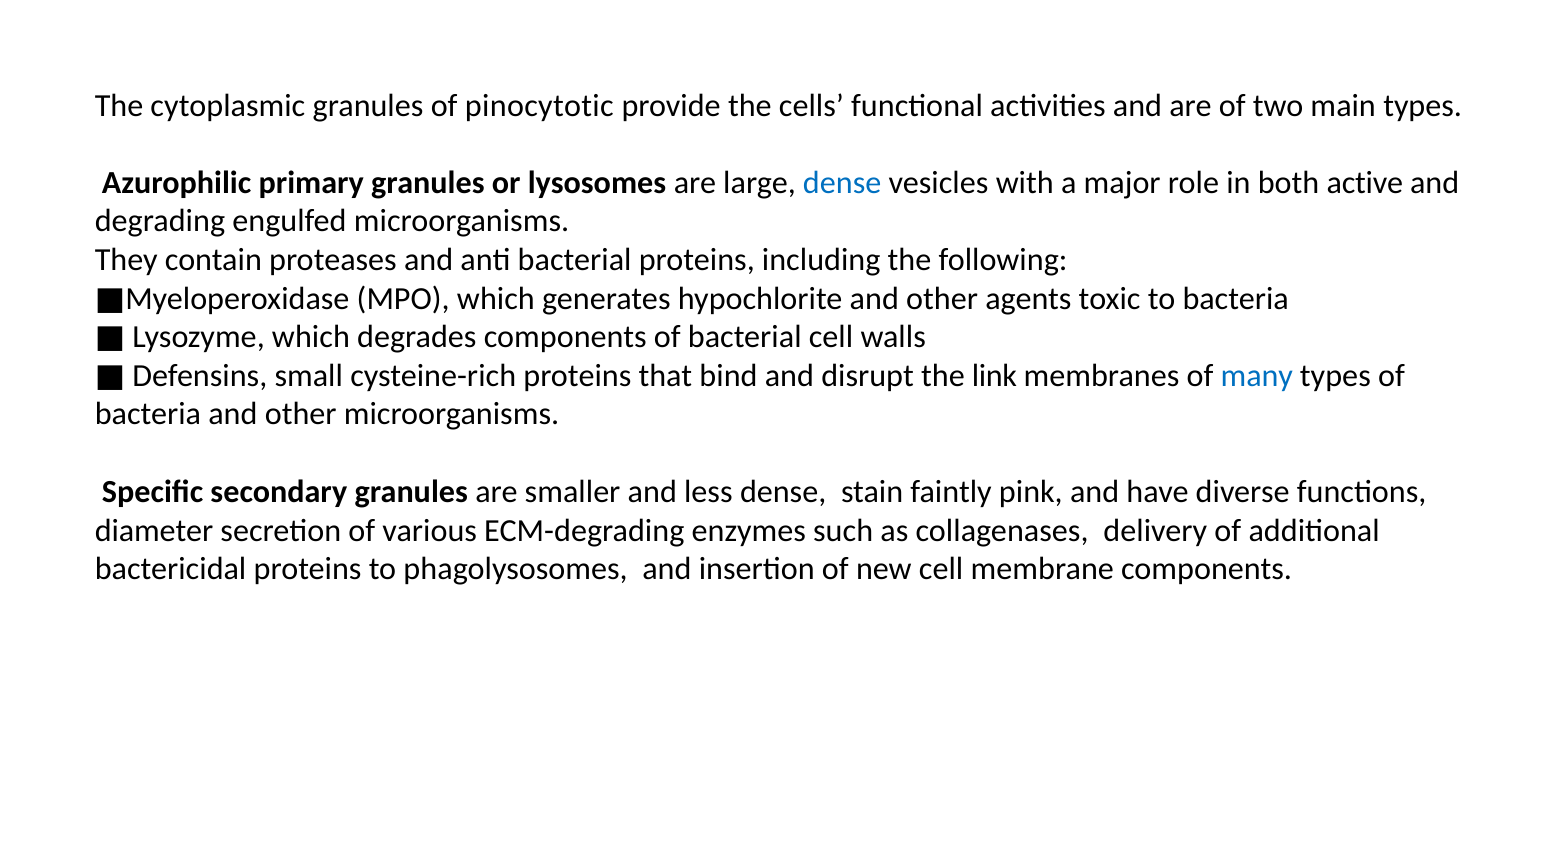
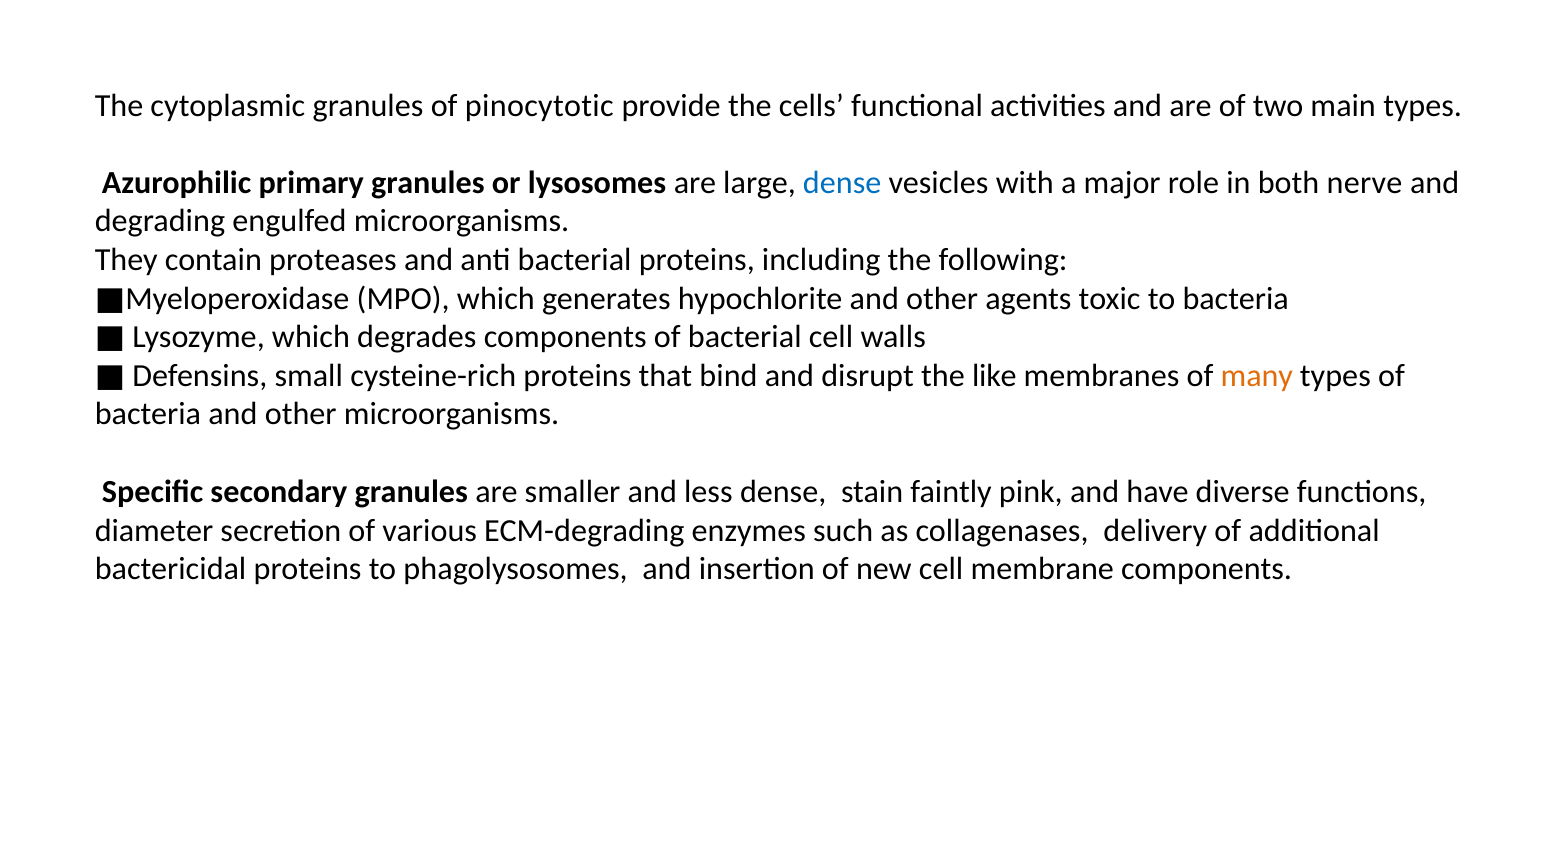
active: active -> nerve
link: link -> like
many colour: blue -> orange
